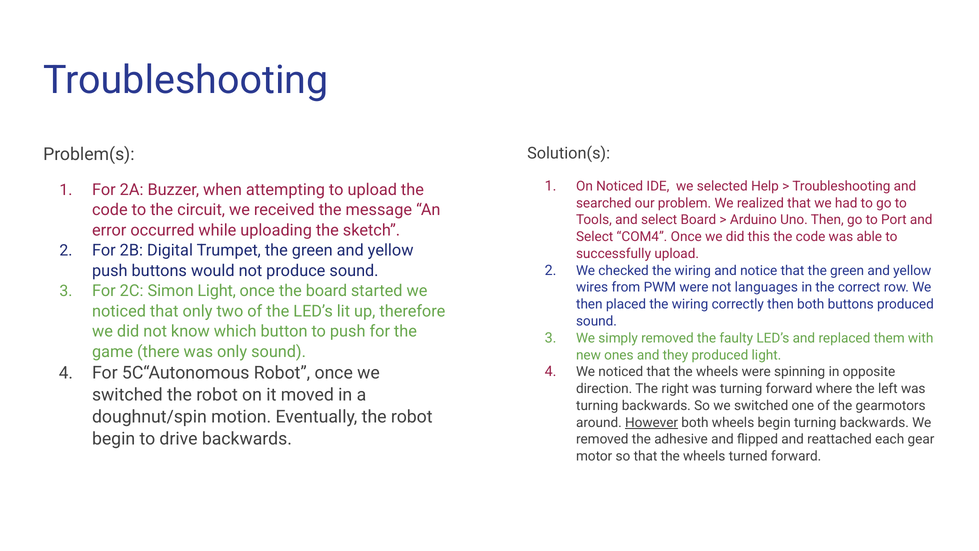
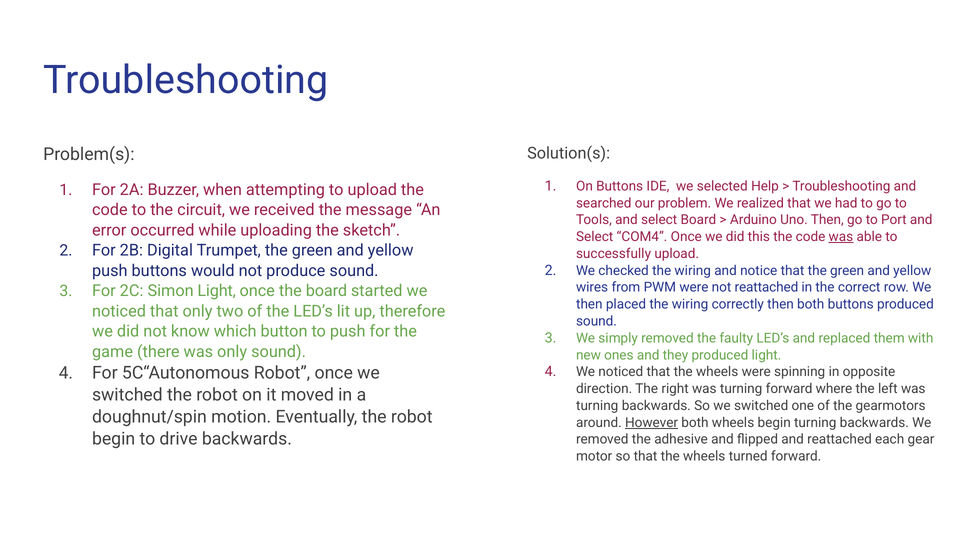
On Noticed: Noticed -> Buttons
was at (841, 237) underline: none -> present
not languages: languages -> reattached
